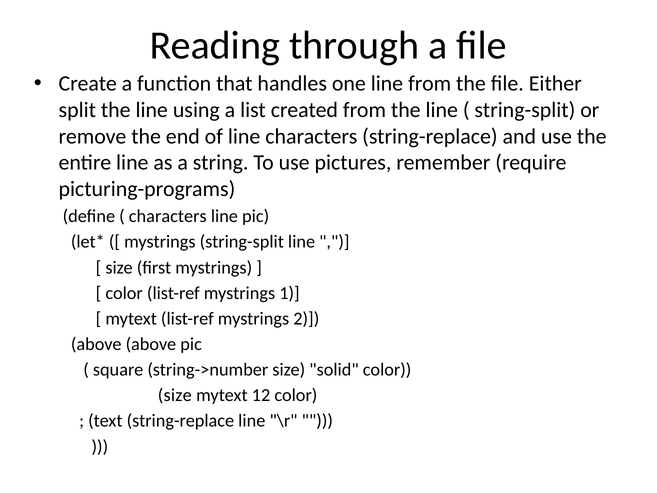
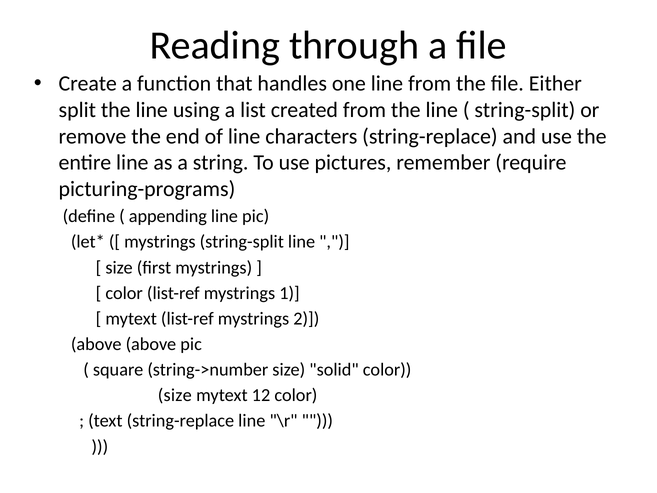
characters at (168, 216): characters -> appending
